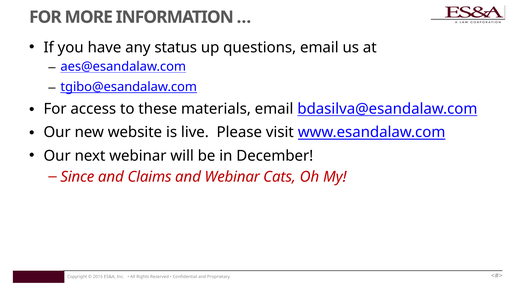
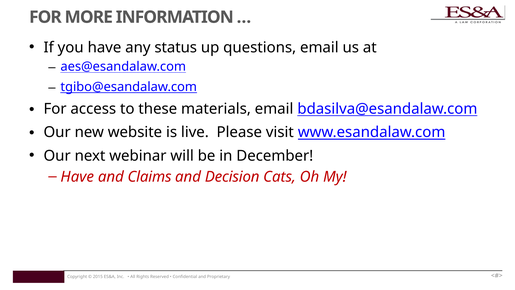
Since at (77, 177): Since -> Have
and Webinar: Webinar -> Decision
